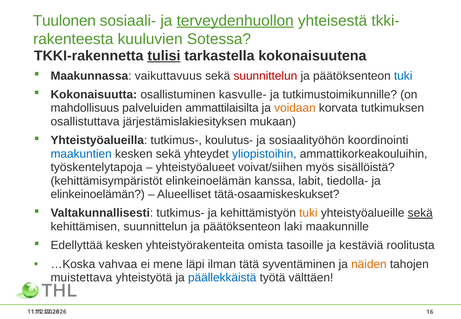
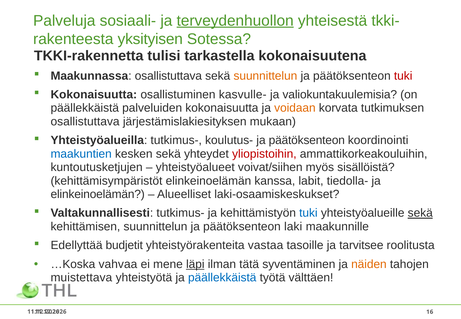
Tuulonen: Tuulonen -> Palveluja
kuuluvien: kuuluvien -> yksityisen
tulisi underline: present -> none
Maakunnassa vaikuttavuus: vaikuttavuus -> osallistuttava
suunnittelun at (265, 76) colour: red -> orange
tuki at (403, 76) colour: blue -> red
tutkimustoimikunnille: tutkimustoimikunnille -> valiokuntakuulemisia
mahdollisuus at (85, 108): mahdollisuus -> päällekkäistä
palveluiden ammattilaisilta: ammattilaisilta -> kokonaisuutta
koulutus- ja sosiaalityöhön: sosiaalityöhön -> päätöksenteon
yliopistoihin colour: blue -> red
työskentelytapoja: työskentelytapoja -> kuntoutusketjujen
tätä-osaamiskeskukset: tätä-osaamiskeskukset -> laki-osaamiskeskukset
tuki at (308, 213) colour: orange -> blue
Edellyttää kesken: kesken -> budjetit
omista: omista -> vastaa
kestäviä: kestäviä -> tarvitsee
läpi underline: none -> present
